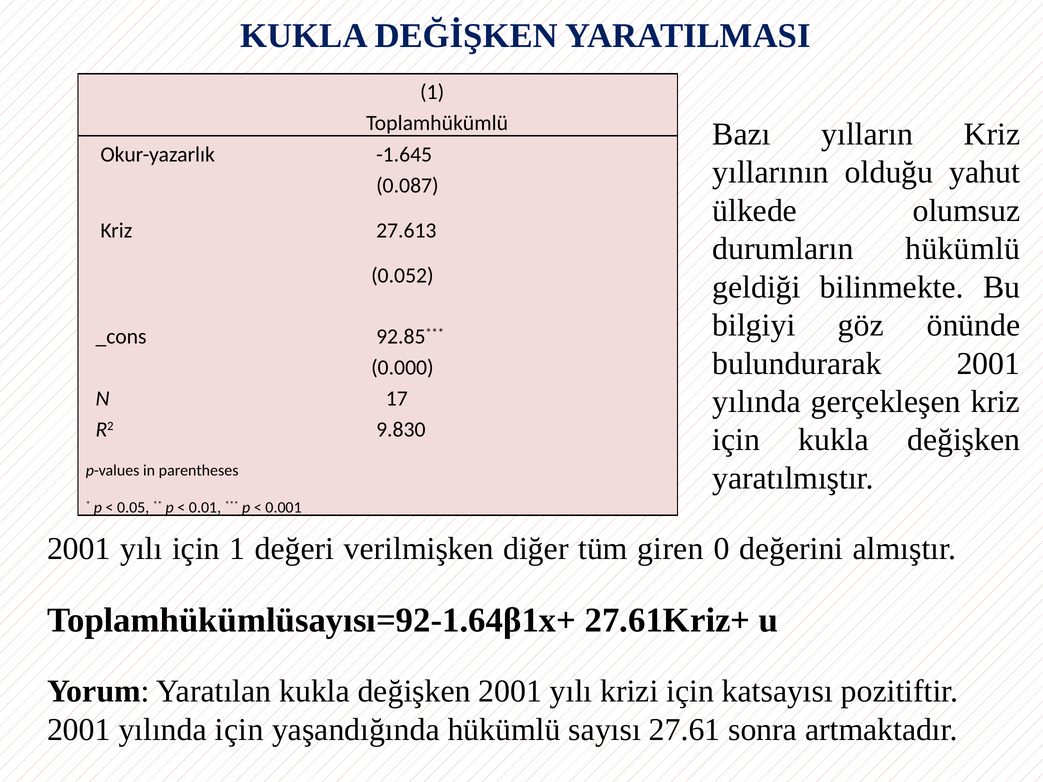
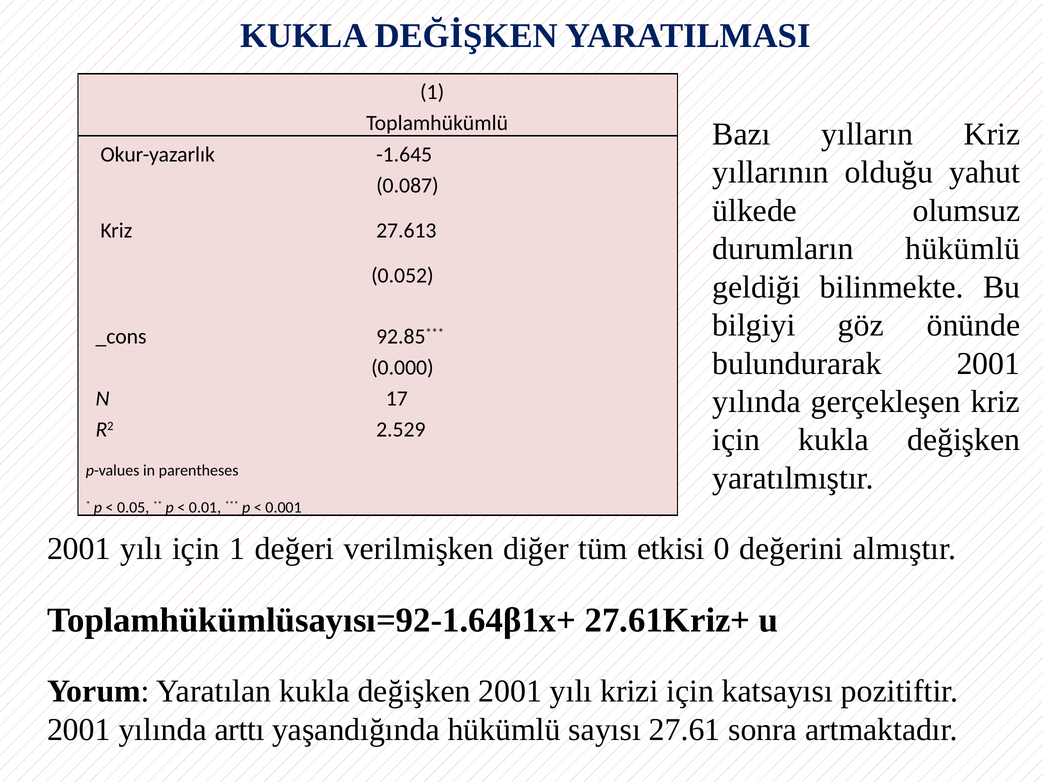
9.830: 9.830 -> 2.529
giren: giren -> etkisi
yılında için: için -> arttı
